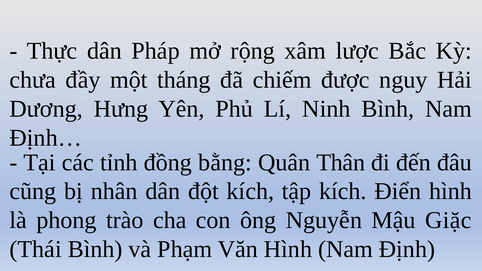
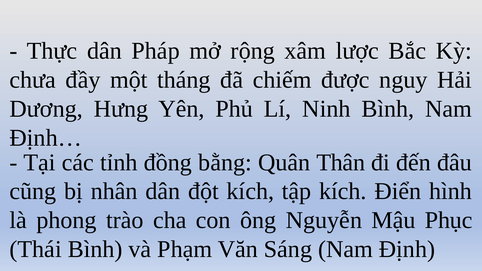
Giặc: Giặc -> Phục
Văn Hình: Hình -> Sáng
